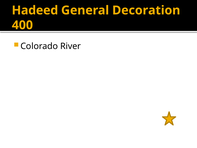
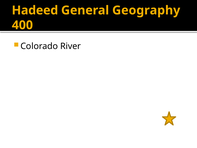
Decoration: Decoration -> Geography
